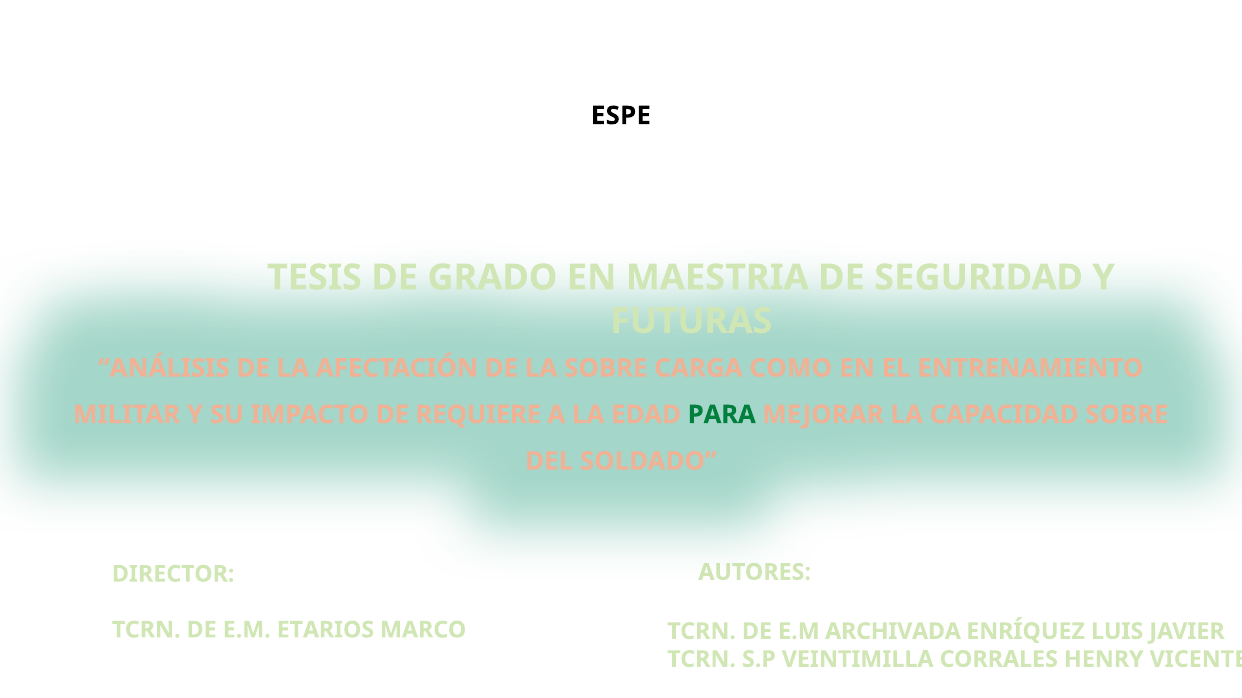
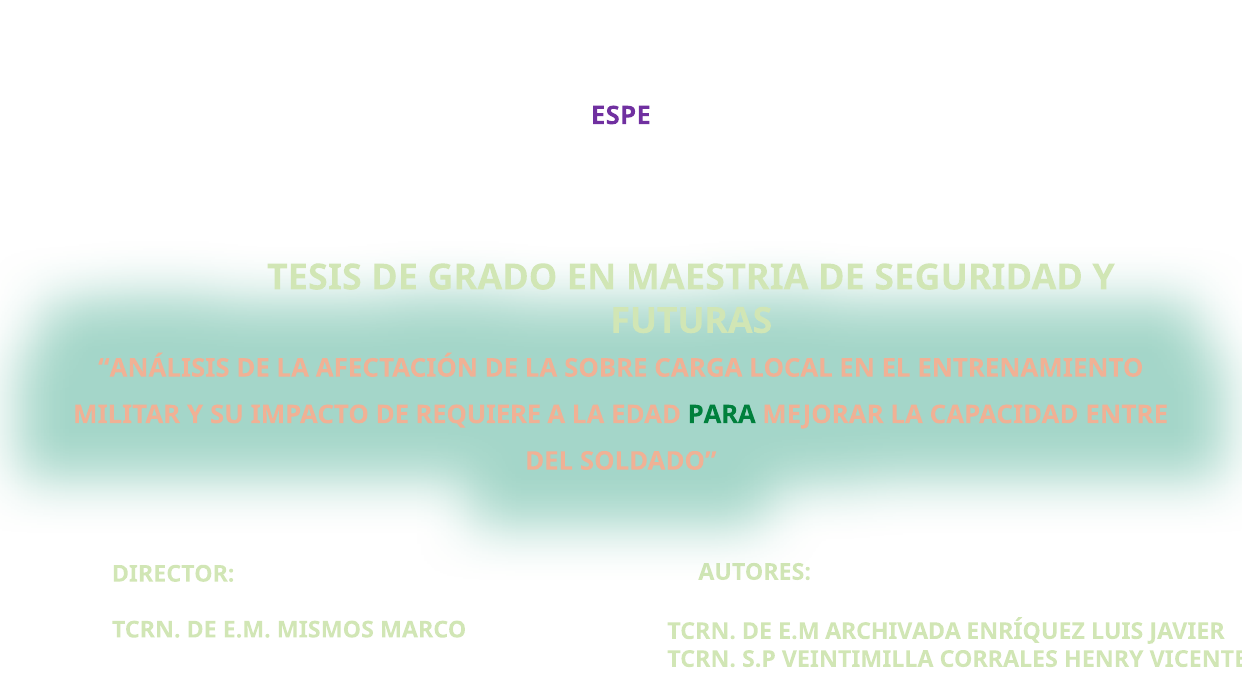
ESPE colour: black -> purple
COMO: COMO -> LOCAL
CAPACIDAD SOBRE: SOBRE -> ENTRE
ETARIOS: ETARIOS -> MISMOS
